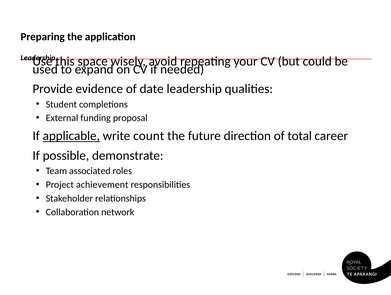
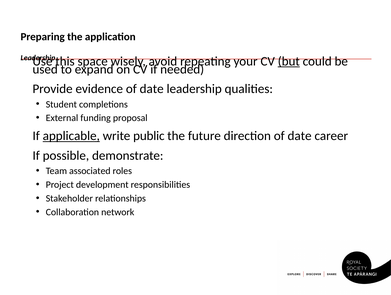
but underline: none -> present
count: count -> public
direction of total: total -> date
achievement: achievement -> development
